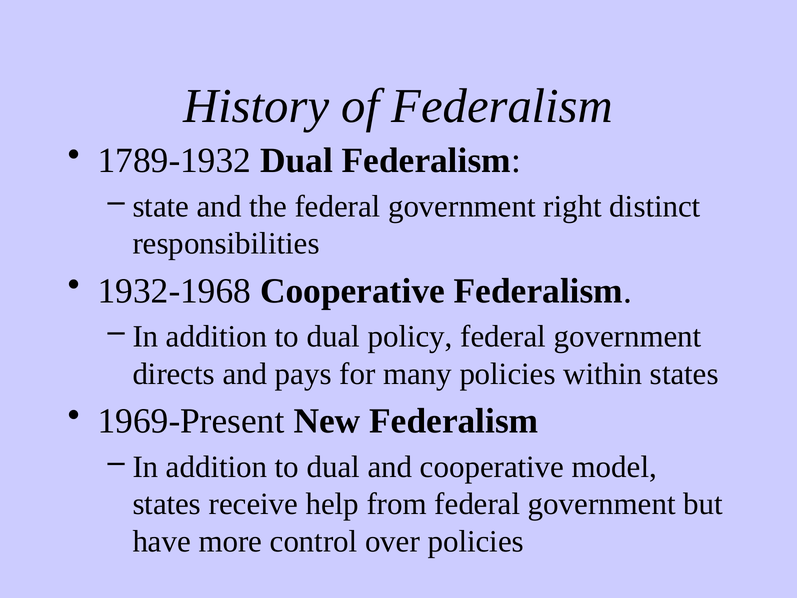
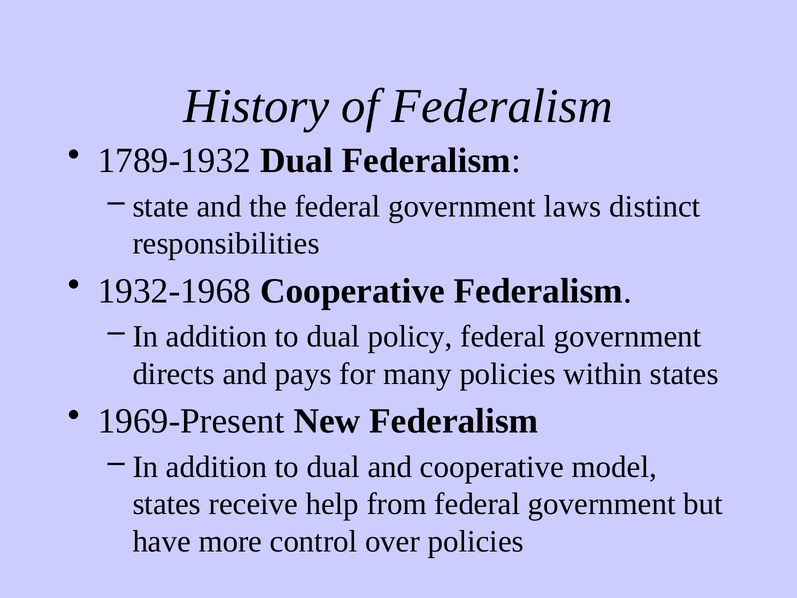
right: right -> laws
